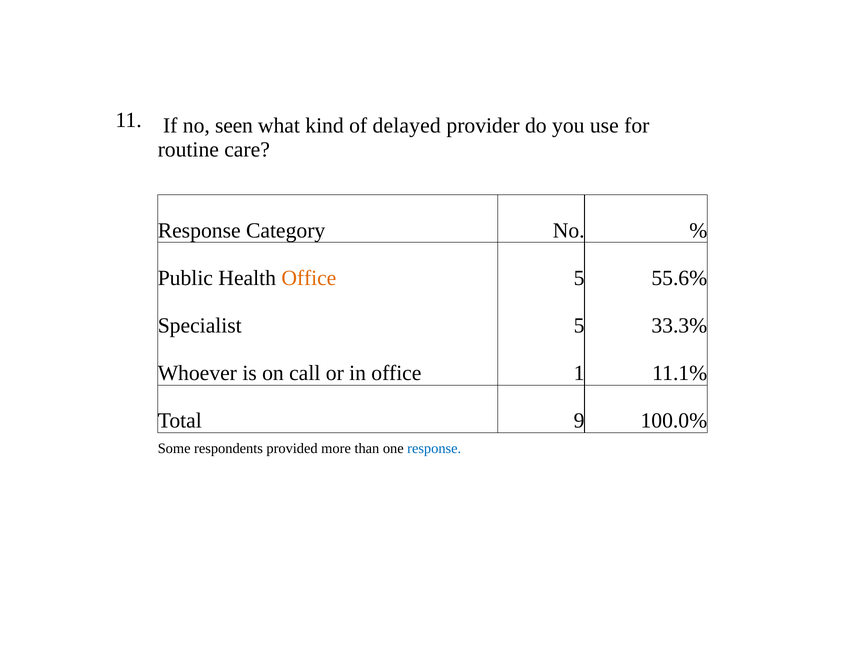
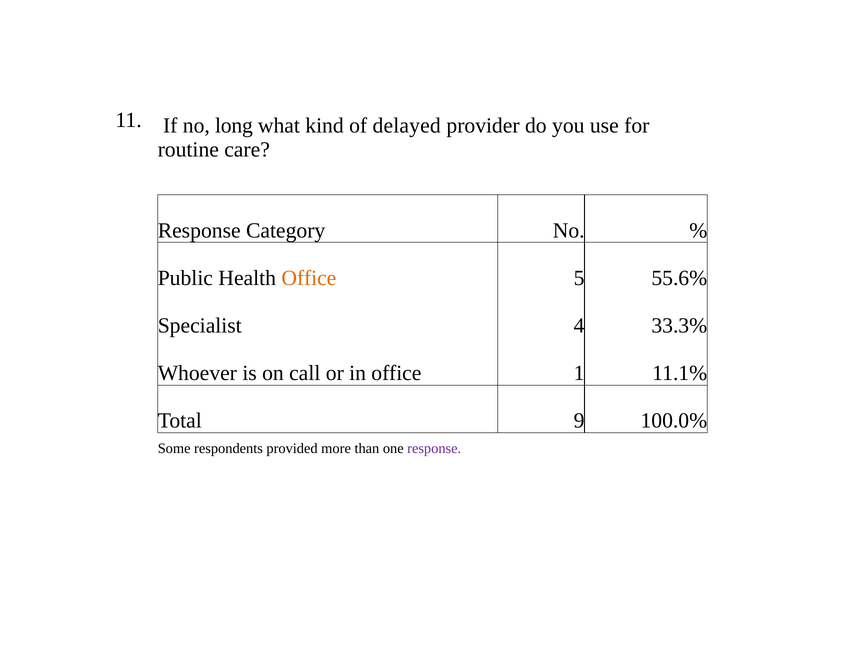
seen: seen -> long
Specialist 5: 5 -> 4
response at (434, 449) colour: blue -> purple
